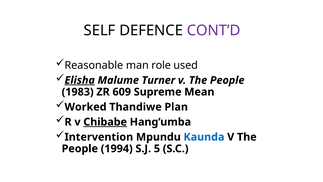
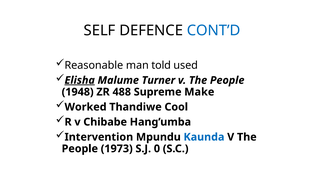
CONT’D colour: purple -> blue
role: role -> told
1983: 1983 -> 1948
609: 609 -> 488
Mean: Mean -> Make
Plan: Plan -> Cool
Chibabe underline: present -> none
1994: 1994 -> 1973
5: 5 -> 0
